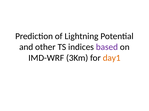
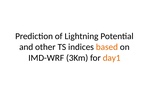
based colour: purple -> orange
